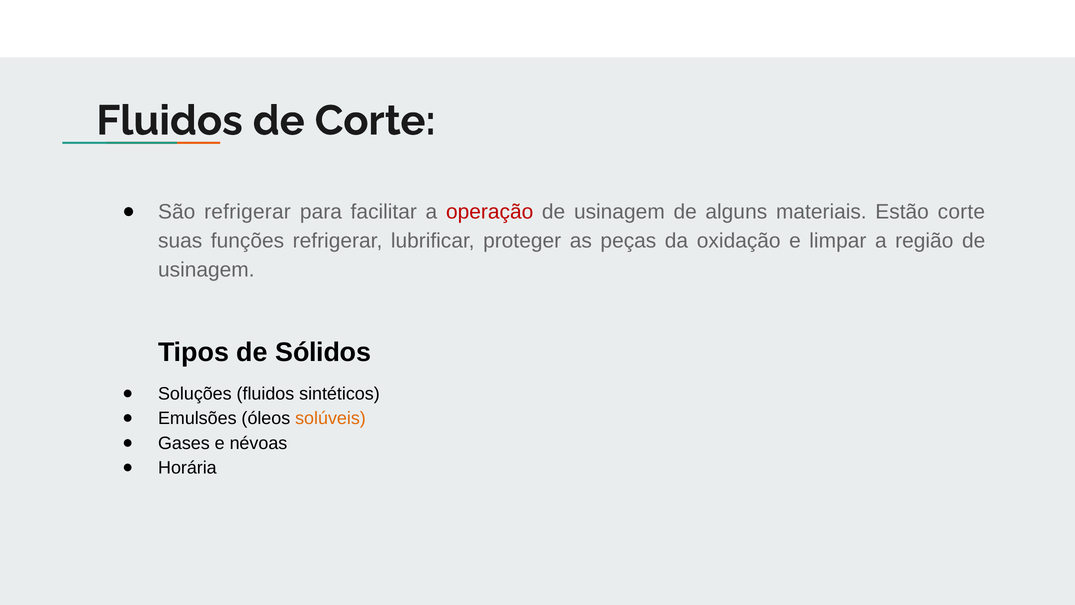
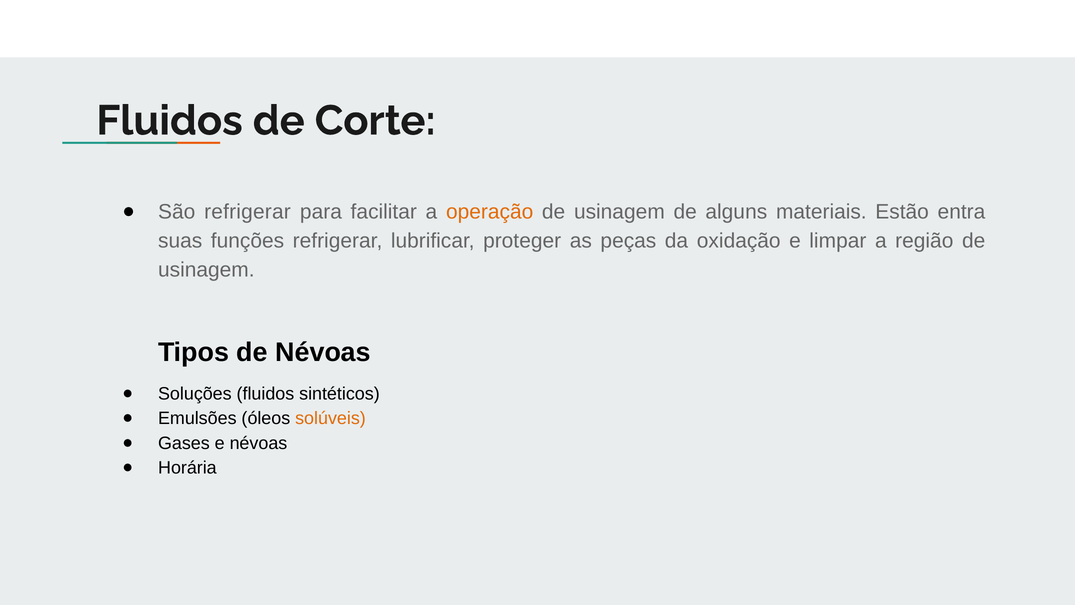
operação colour: red -> orange
Estão corte: corte -> entra
de Sólidos: Sólidos -> Névoas
